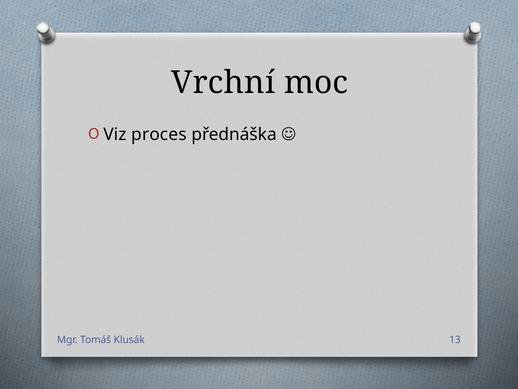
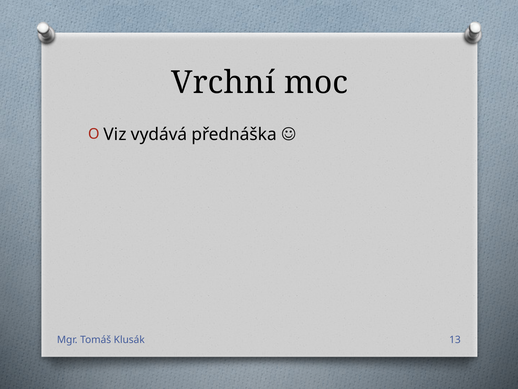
proces: proces -> vydává
